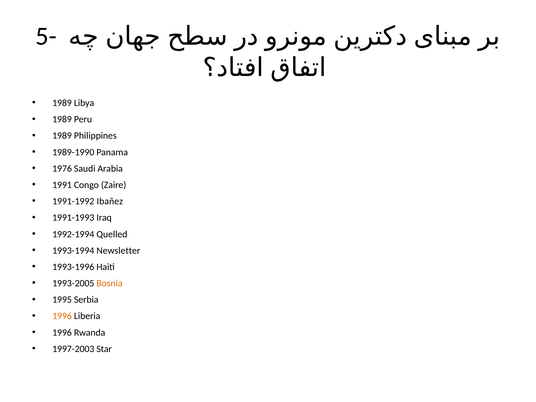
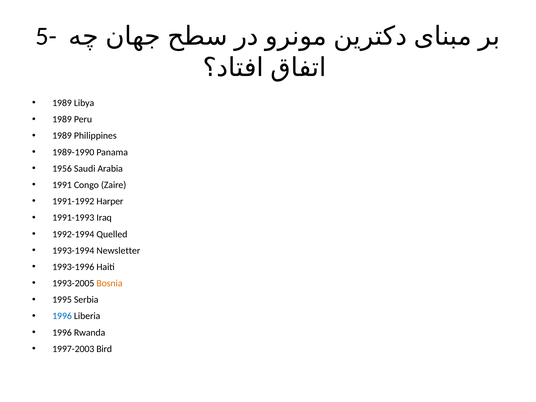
1976: 1976 -> 1956
Ibañez: Ibañez -> Harper
1996 at (62, 316) colour: orange -> blue
Star: Star -> Bird
